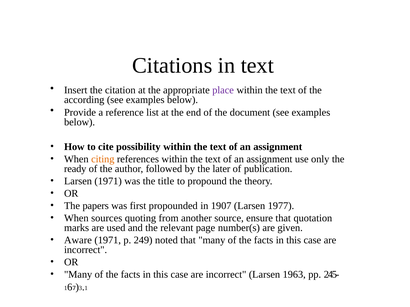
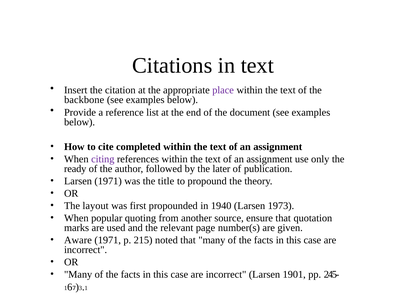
according: according -> backbone
possibility: possibility -> completed
citing colour: orange -> purple
papers: papers -> layout
1907: 1907 -> 1940
1977: 1977 -> 1973
sources: sources -> popular
249: 249 -> 215
1963: 1963 -> 1901
